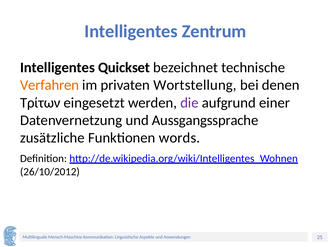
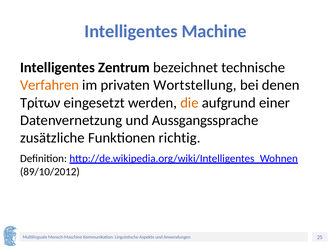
Zentrum: Zentrum -> Machine
Quickset: Quickset -> Zentrum
die colour: purple -> orange
words: words -> richtig
26/10/2012: 26/10/2012 -> 89/10/2012
